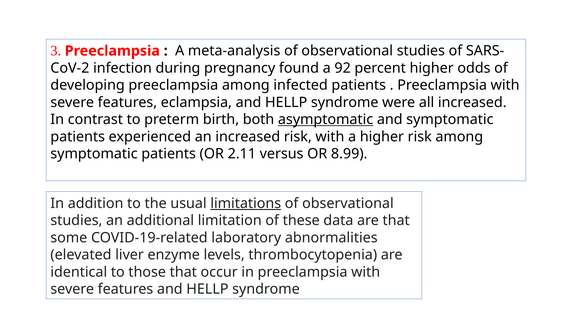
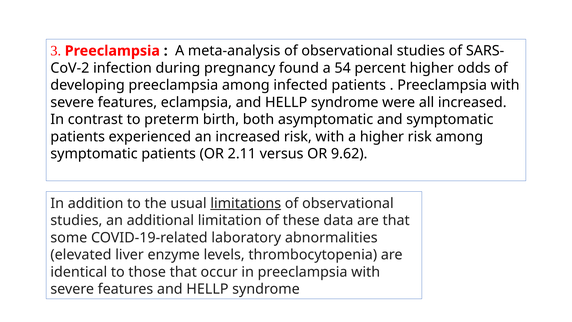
92: 92 -> 54
asymptomatic underline: present -> none
8.99: 8.99 -> 9.62
